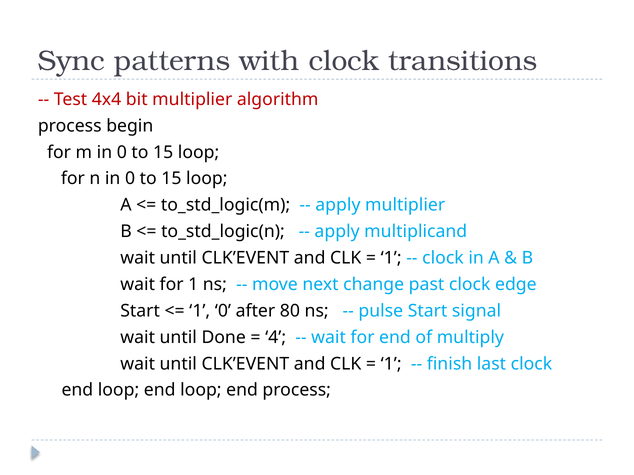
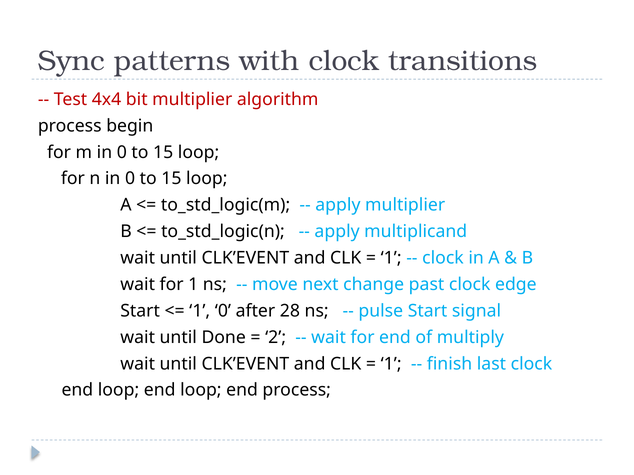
80: 80 -> 28
4: 4 -> 2
